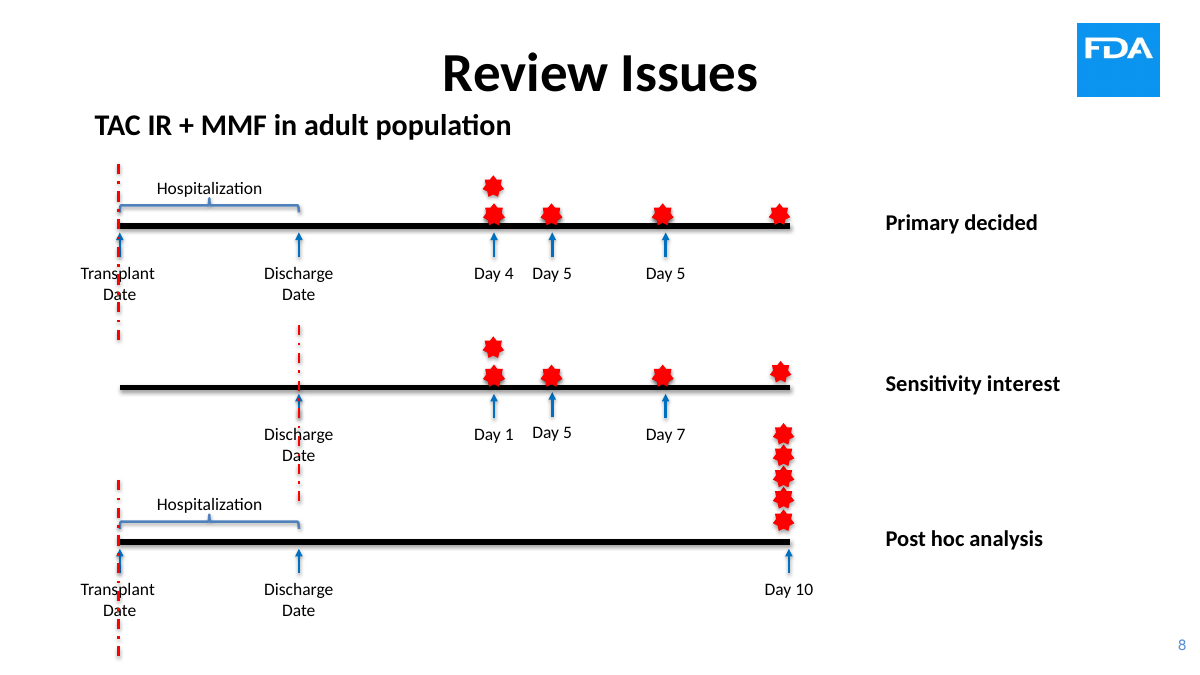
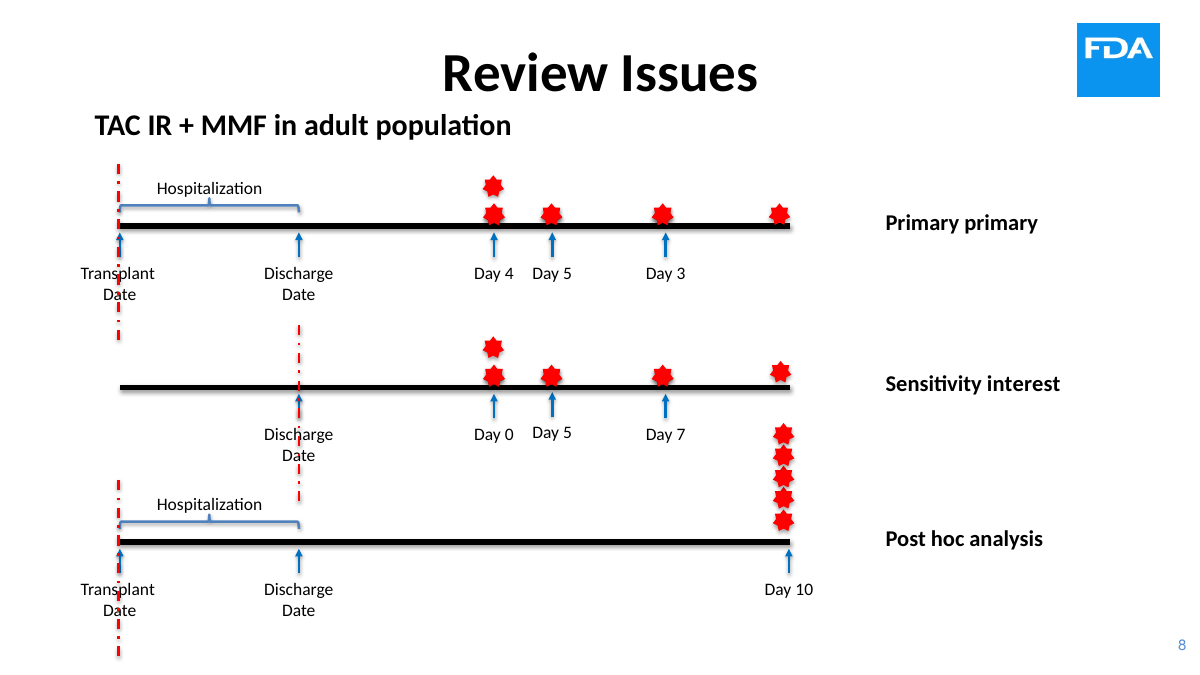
Primary decided: decided -> primary
4 Day 5: 5 -> 3
1: 1 -> 0
